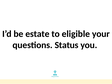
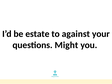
eligible: eligible -> against
Status: Status -> Might
